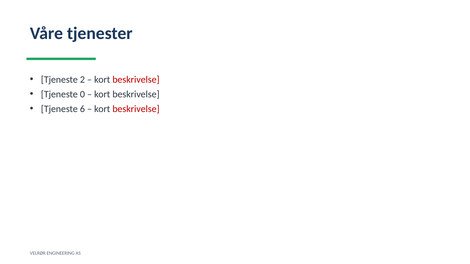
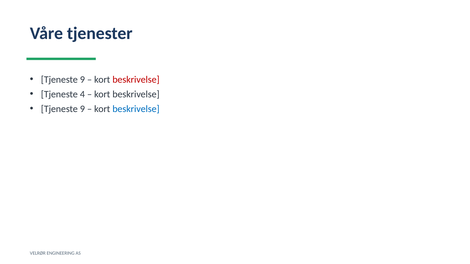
2 at (82, 80): 2 -> 9
0: 0 -> 4
6 at (82, 109): 6 -> 9
beskrivelse at (136, 109) colour: red -> blue
